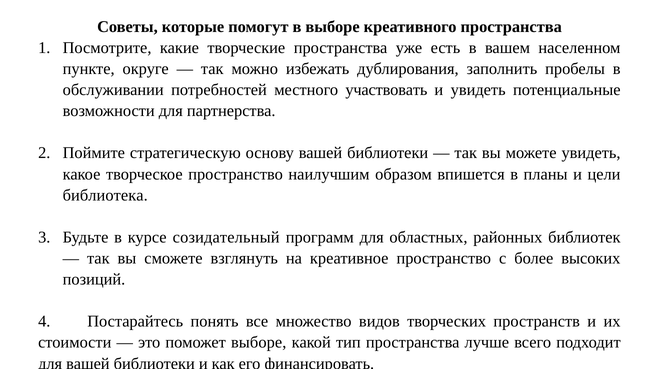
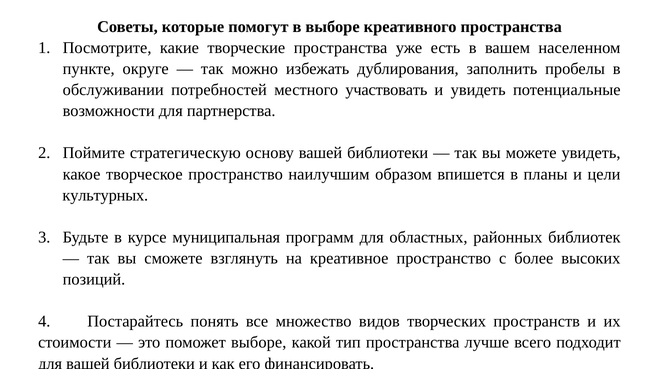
библиотека: библиотека -> культурных
созидательный: созидательный -> муниципальная
